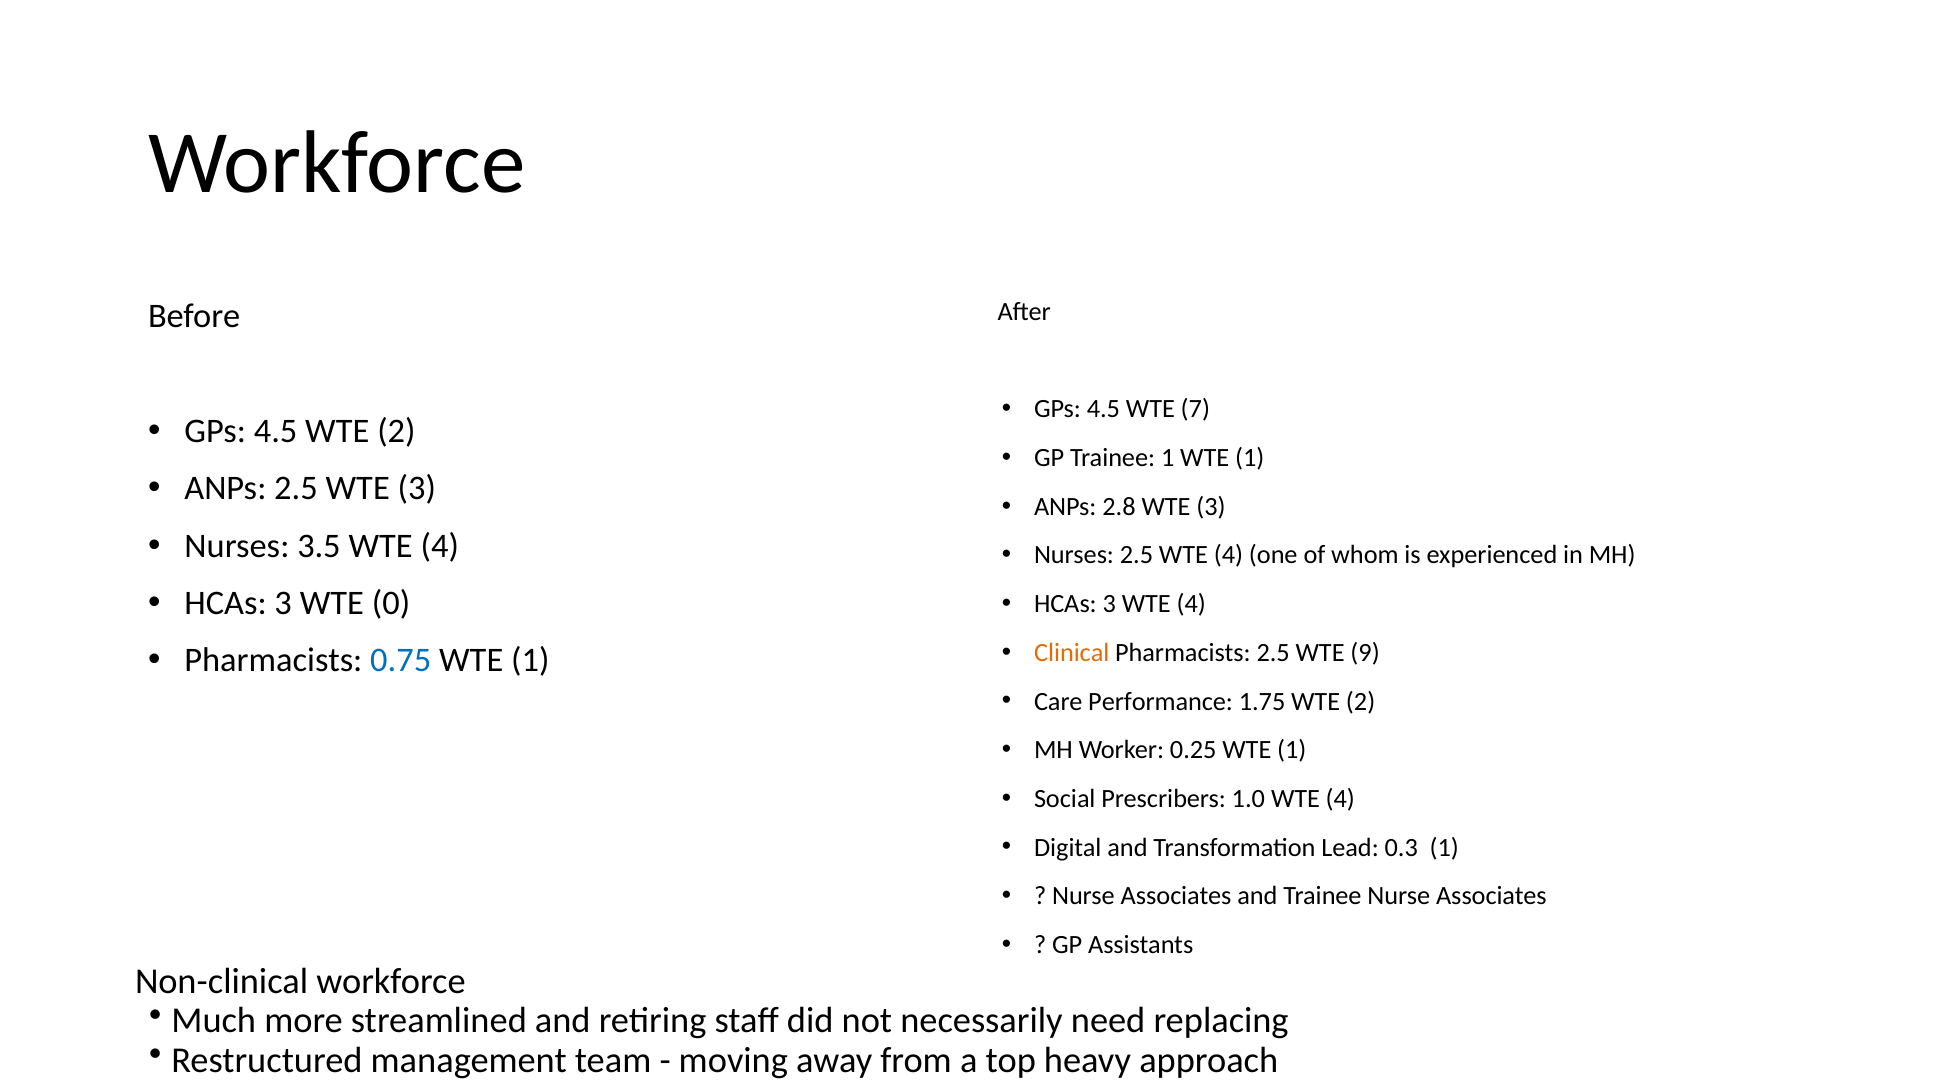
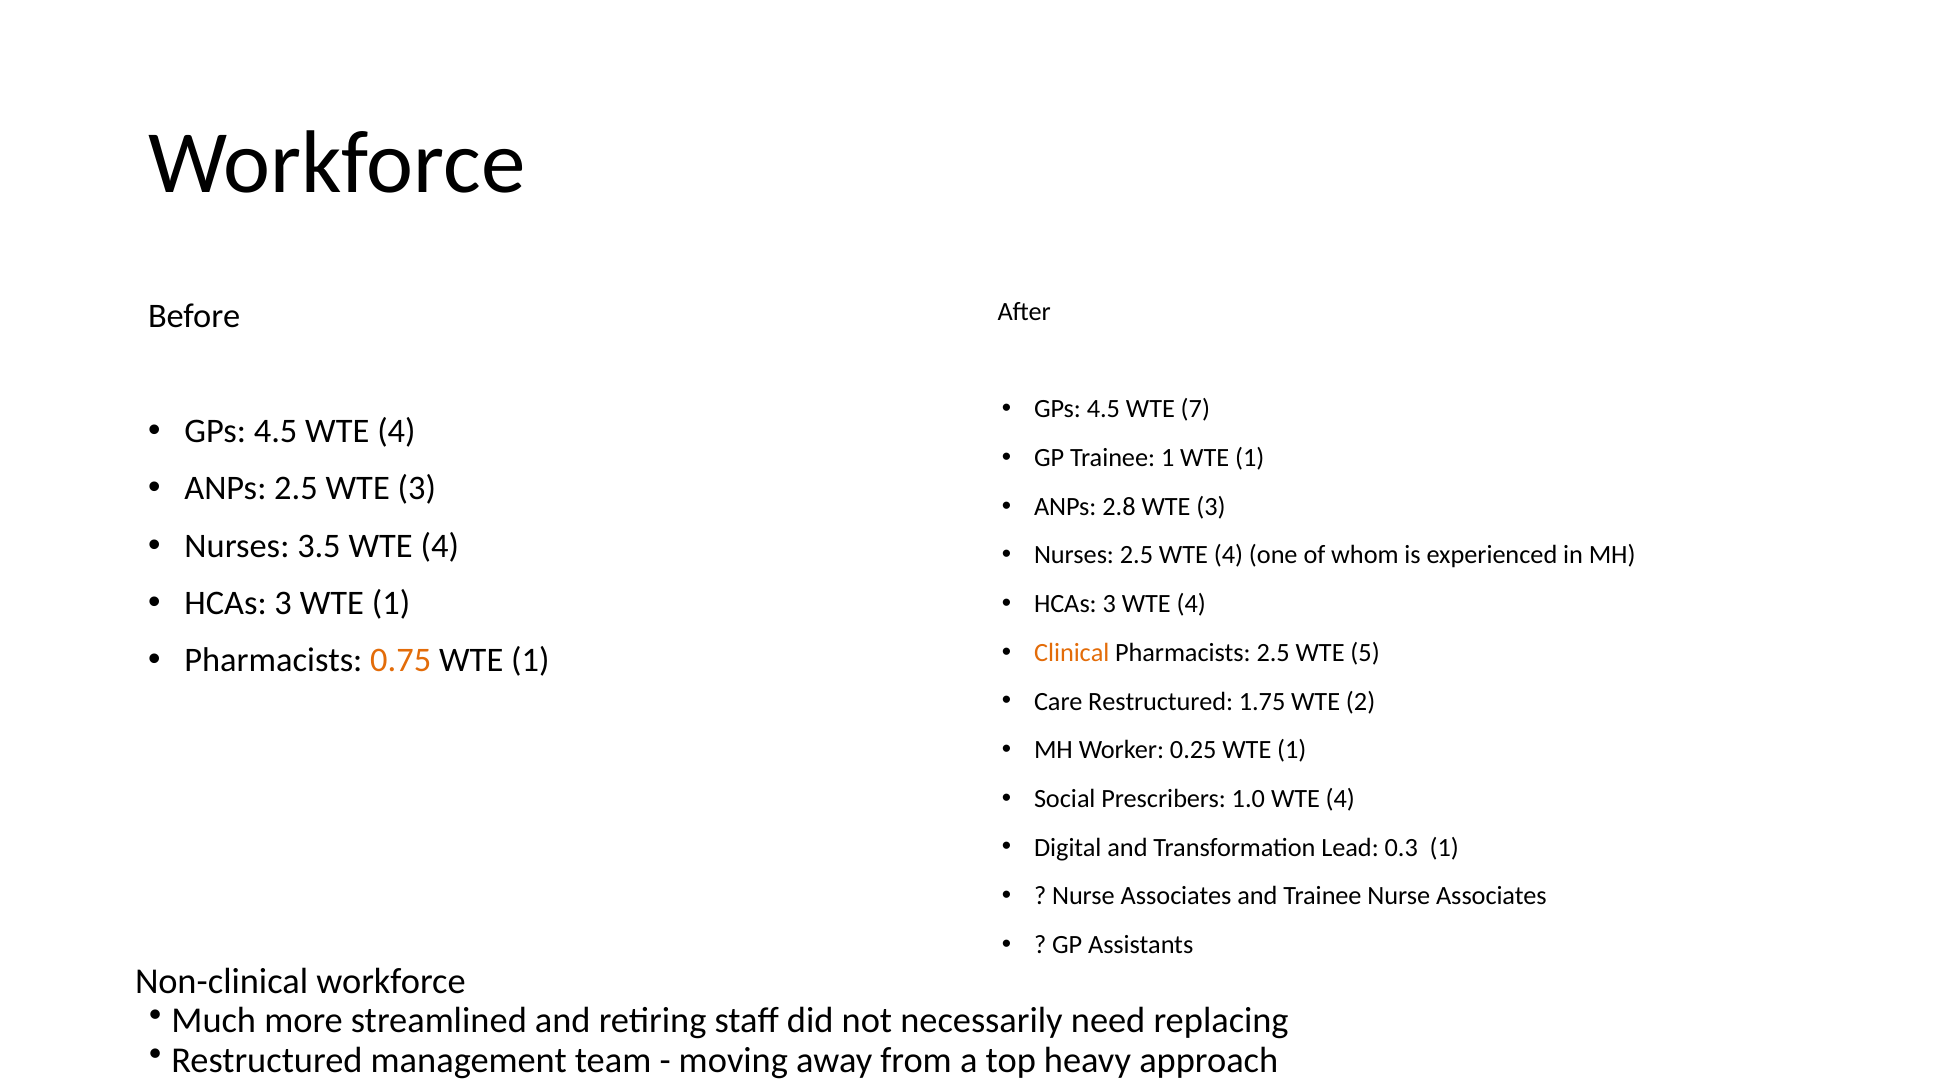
4.5 WTE 2: 2 -> 4
3 WTE 0: 0 -> 1
9: 9 -> 5
0.75 colour: blue -> orange
Care Performance: Performance -> Restructured
